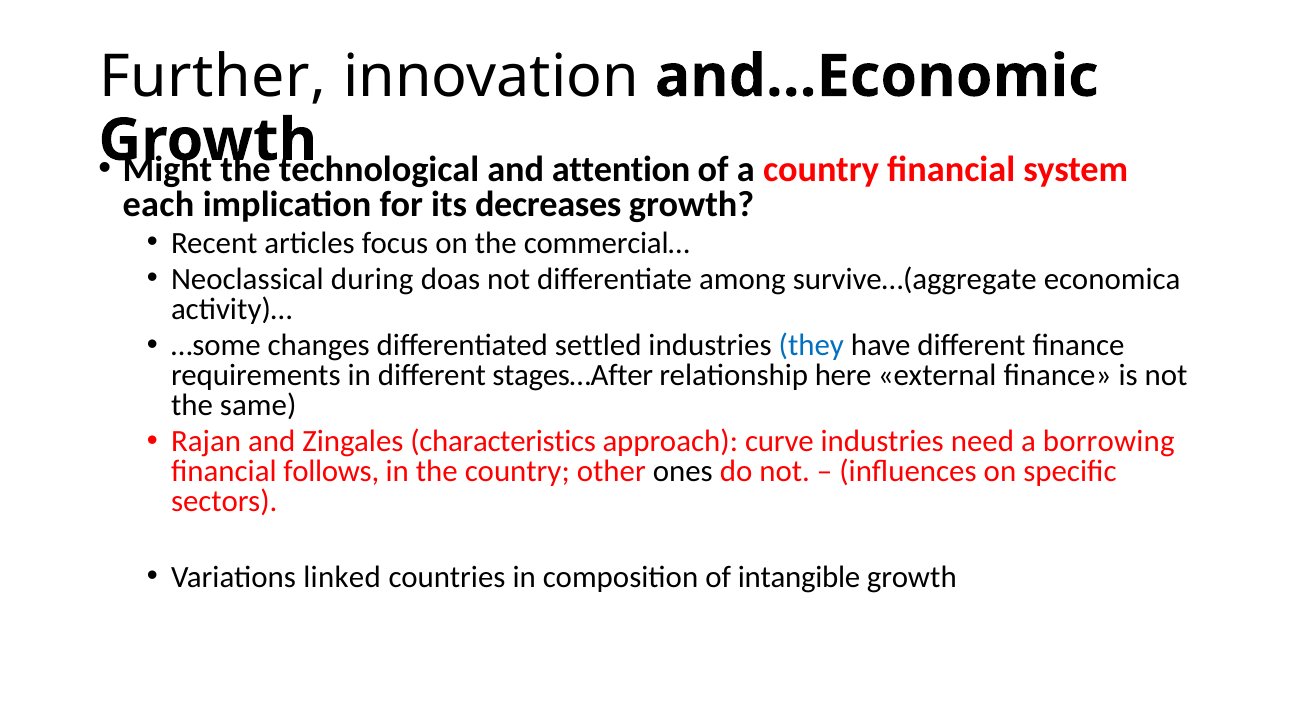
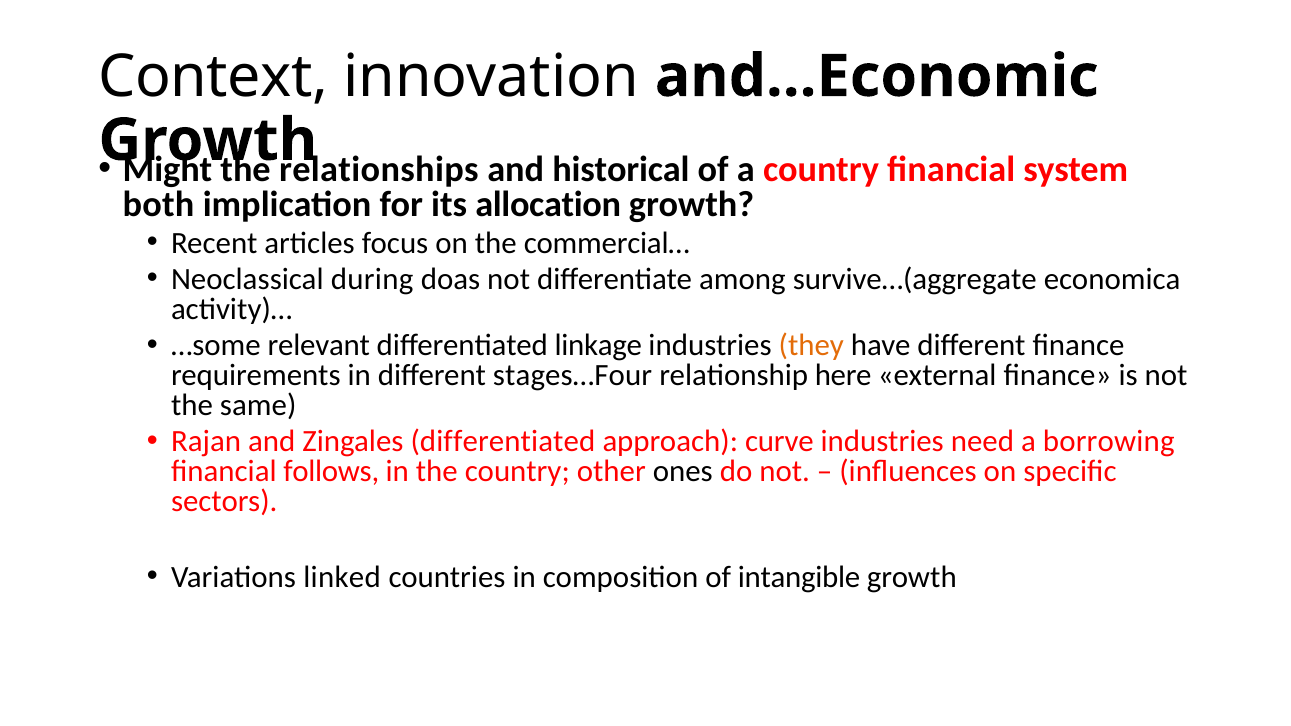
Further: Further -> Context
technological: technological -> relationships
attention: attention -> historical
each: each -> both
decreases: decreases -> allocation
changes: changes -> relevant
settled: settled -> linkage
they colour: blue -> orange
stages…After: stages…After -> stages…Four
Zingales characteristics: characteristics -> differentiated
